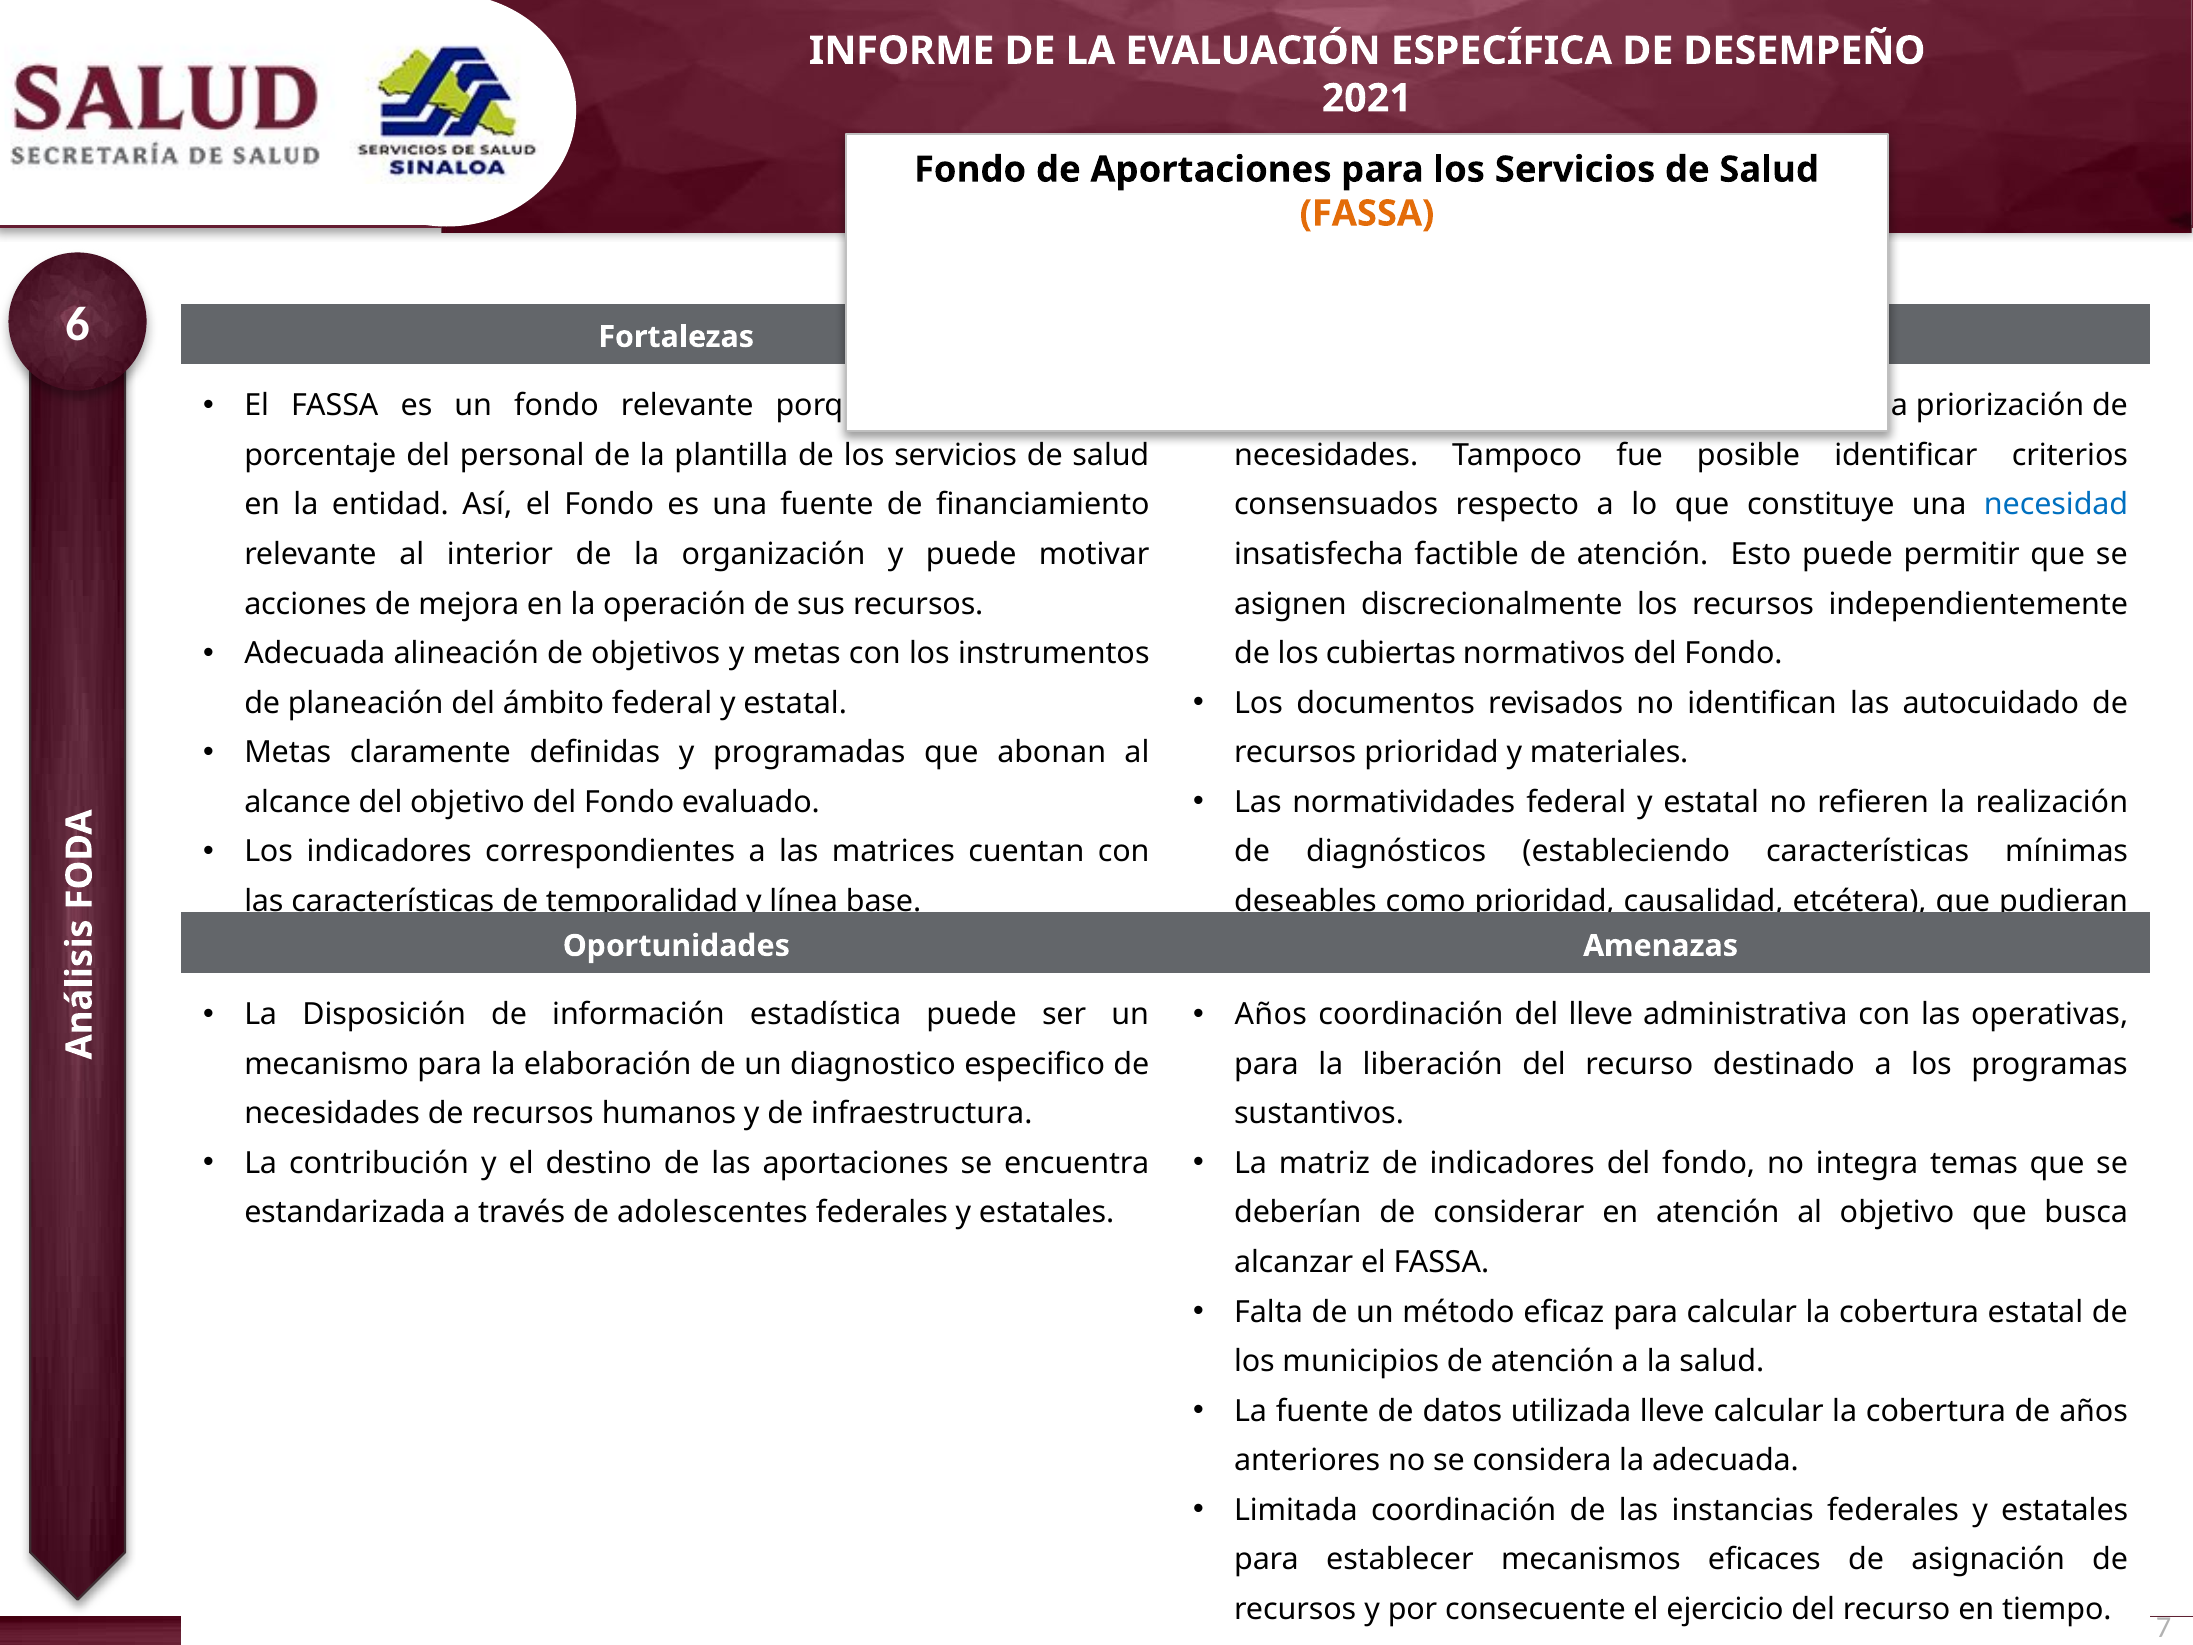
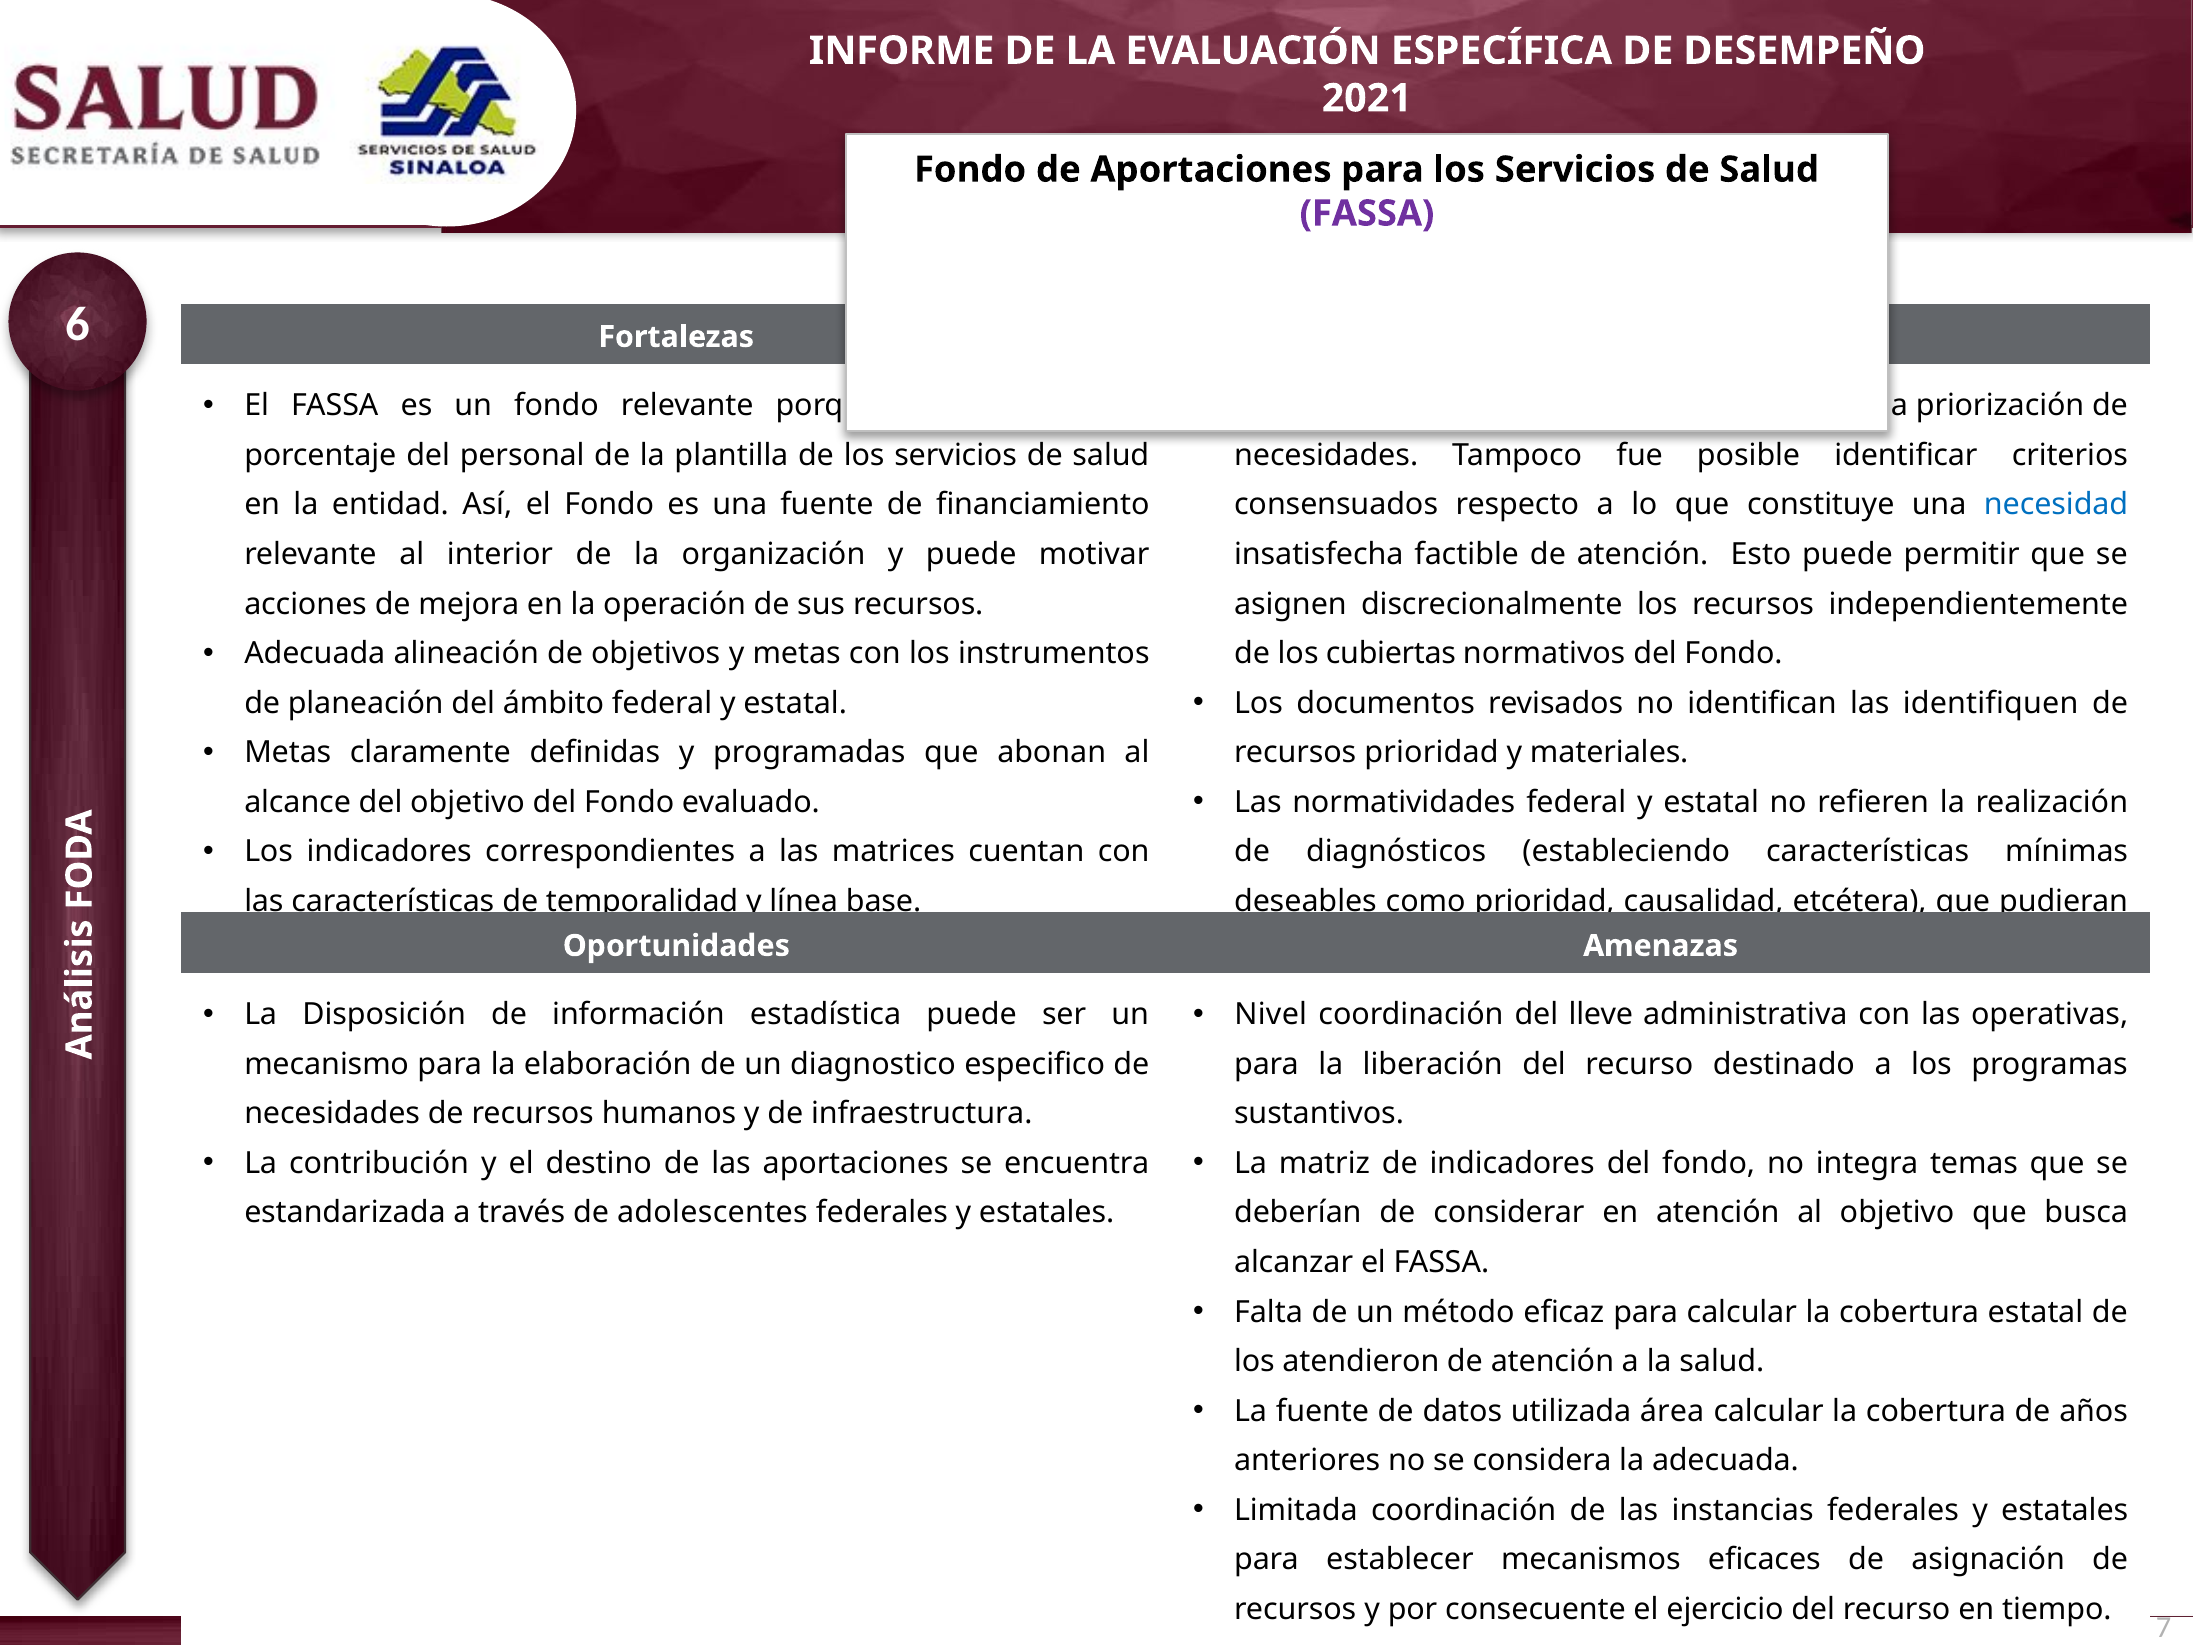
FASSA at (1367, 213) colour: orange -> purple
autocuidado: autocuidado -> identifiquen
Años at (1271, 1015): Años -> Nivel
municipios: municipios -> atendieron
utilizada lleve: lleve -> área
